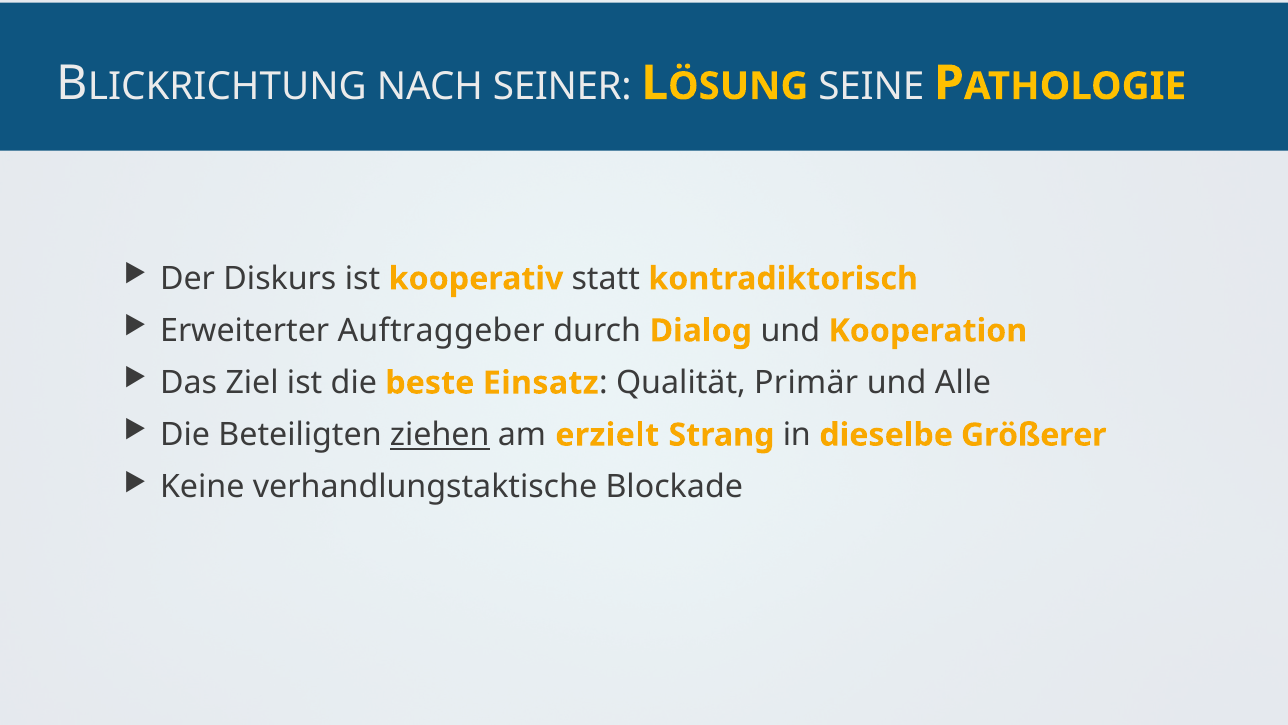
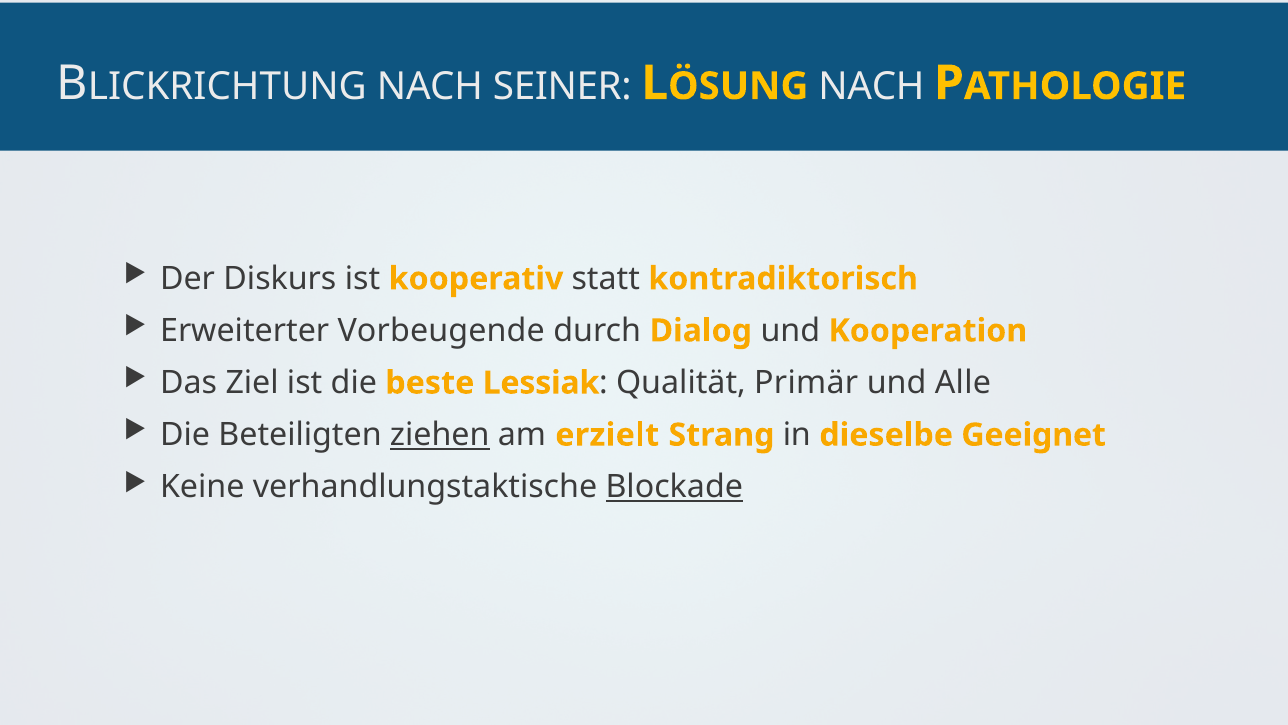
SEINE at (871, 86): SEINE -> NACH
Auftraggeber: Auftraggeber -> Vorbeugende
Einsatz: Einsatz -> Lessiak
Größerer: Größerer -> Geeignet
Blockade underline: none -> present
